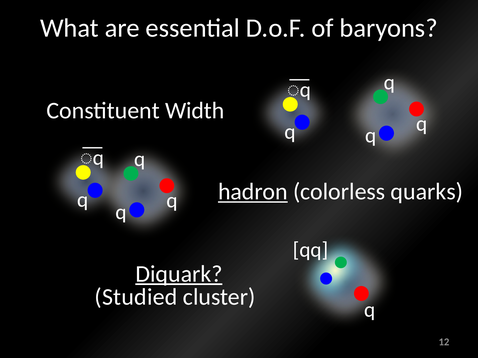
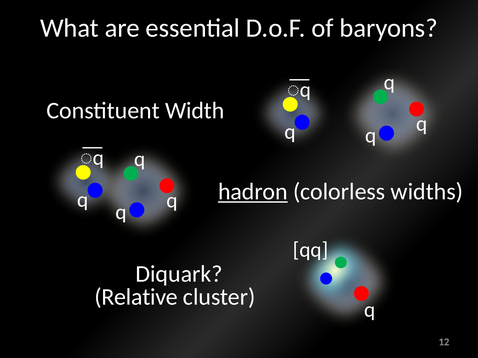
quarks: quarks -> widths
Diquark underline: present -> none
Studied: Studied -> Relative
